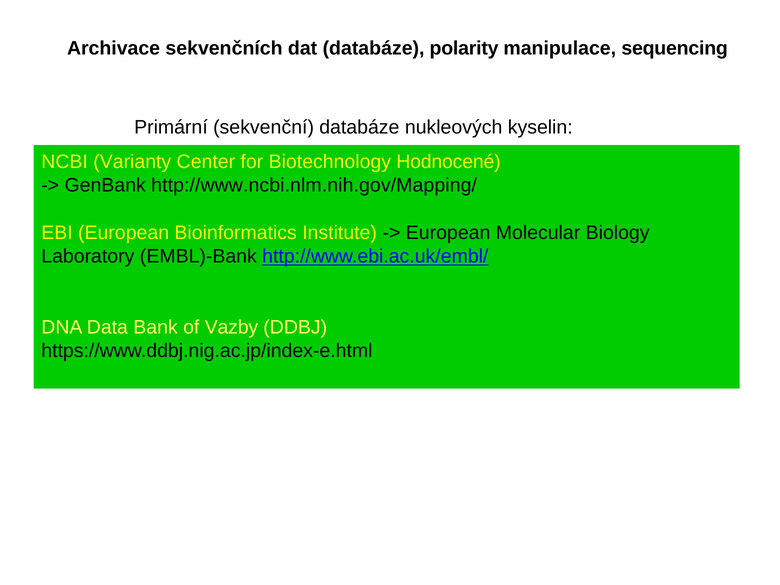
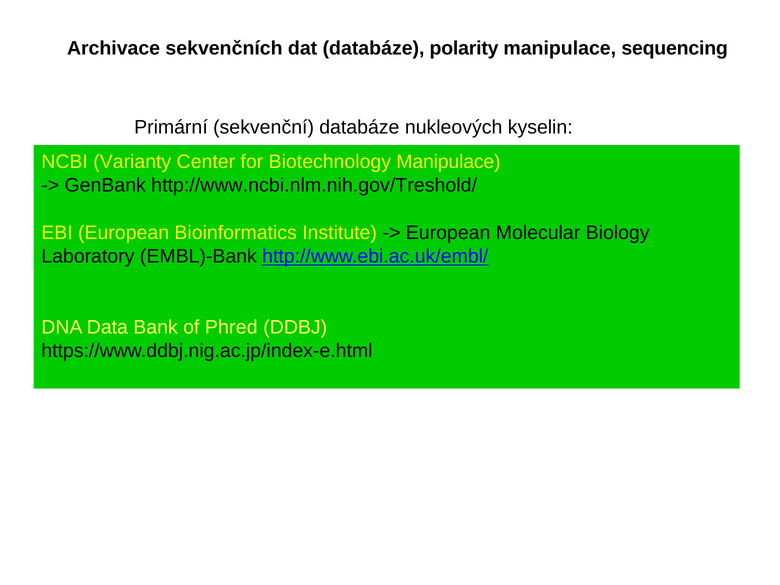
Biotechnology Hodnocené: Hodnocené -> Manipulace
http://www.ncbi.nlm.nih.gov/Mapping/: http://www.ncbi.nlm.nih.gov/Mapping/ -> http://www.ncbi.nlm.nih.gov/Treshold/
Vazby: Vazby -> Phred
